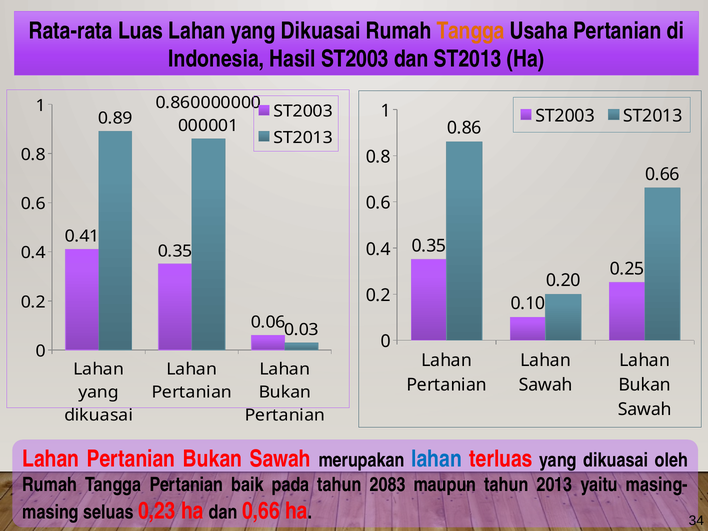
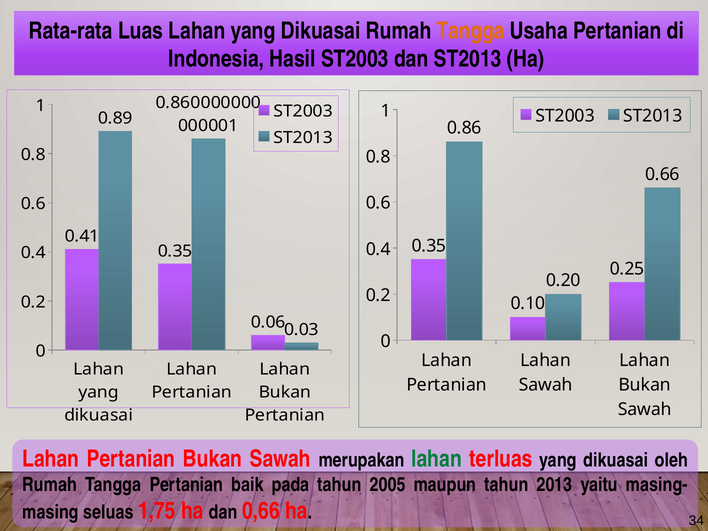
lahan at (437, 459) colour: blue -> green
2083: 2083 -> 2005
0,23: 0,23 -> 1,75
